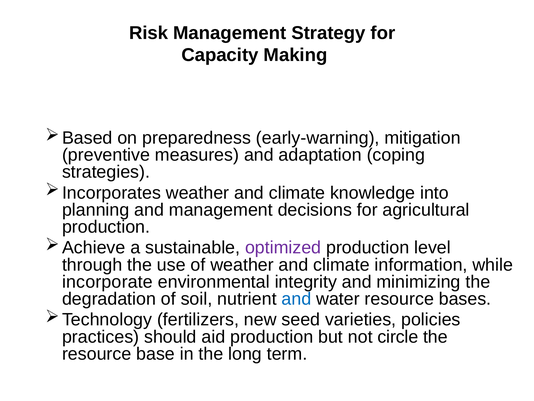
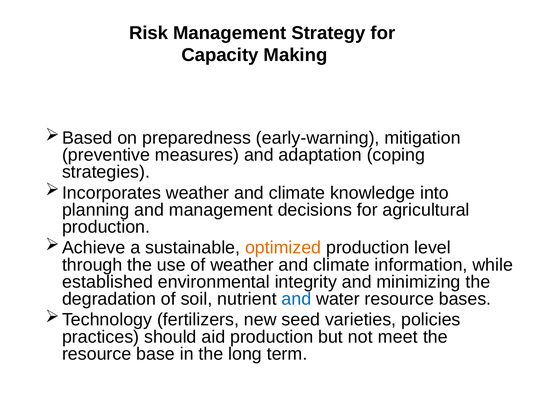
optimized colour: purple -> orange
incorporate: incorporate -> established
circle: circle -> meet
